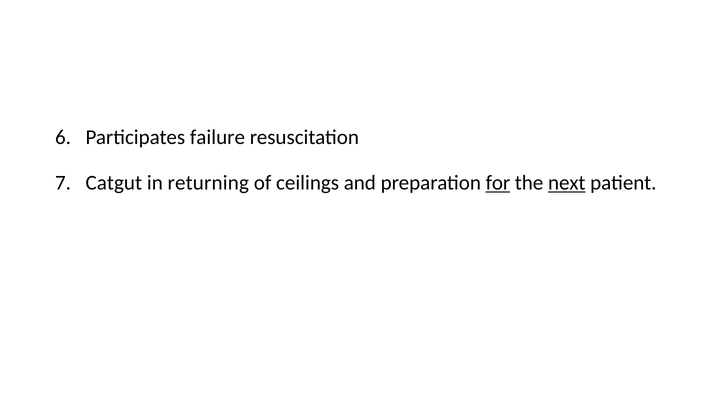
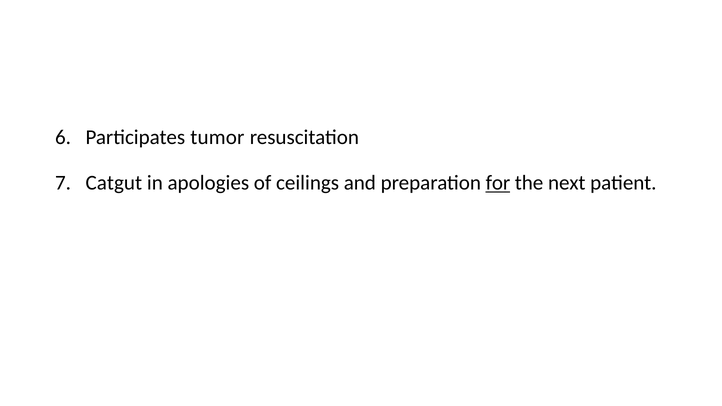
failure: failure -> tumor
returning: returning -> apologies
next underline: present -> none
